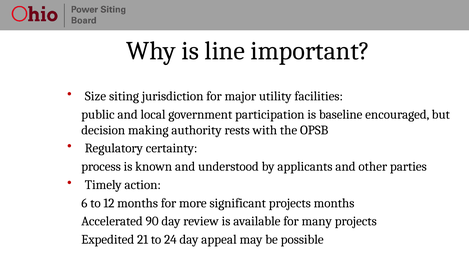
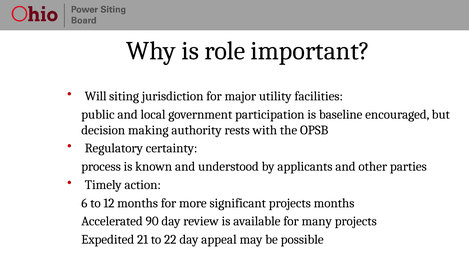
line: line -> role
Size: Size -> Will
24: 24 -> 22
